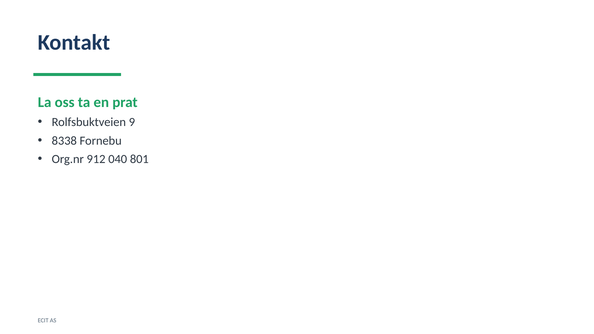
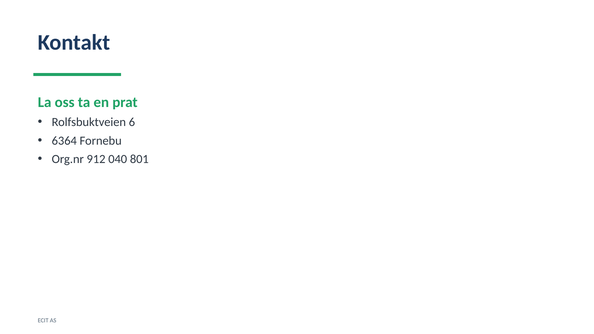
9: 9 -> 6
8338: 8338 -> 6364
